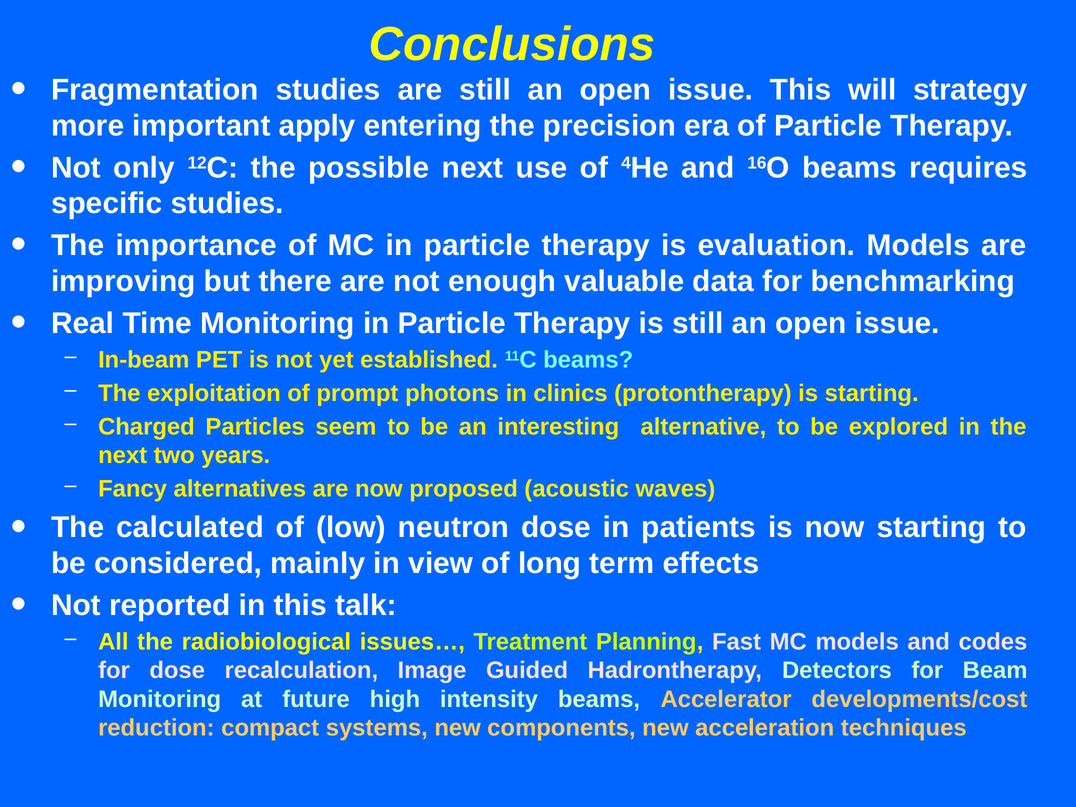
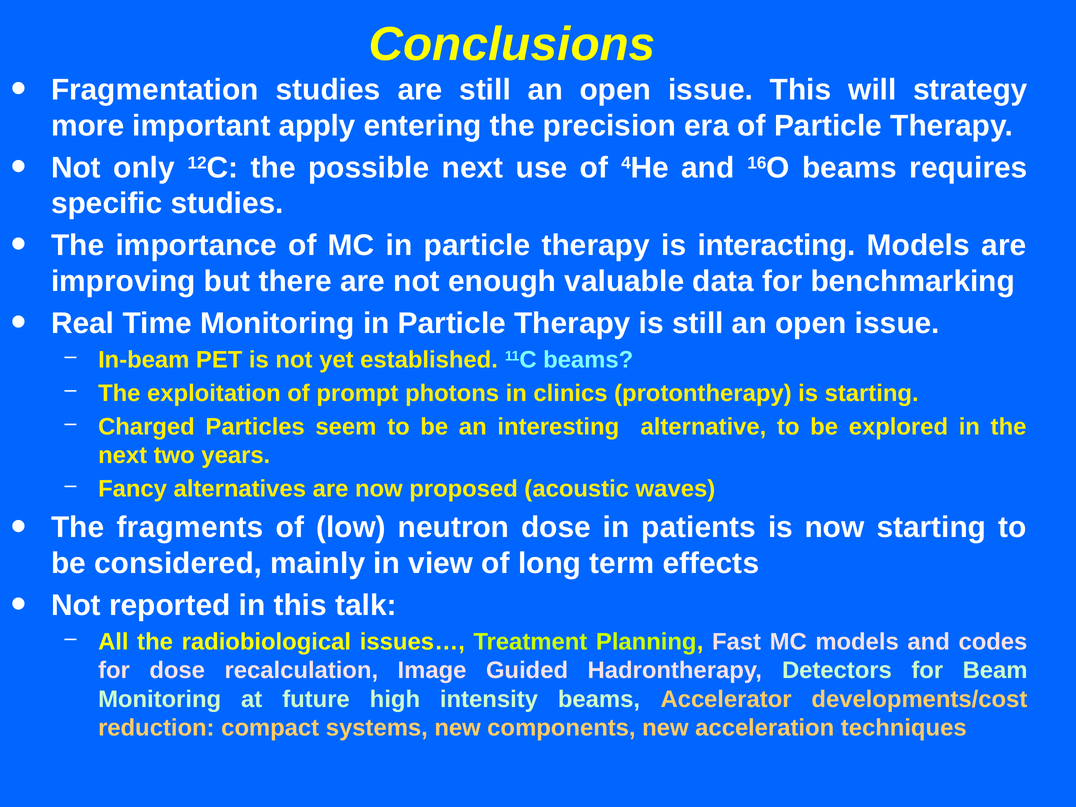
evaluation: evaluation -> interacting
calculated: calculated -> fragments
